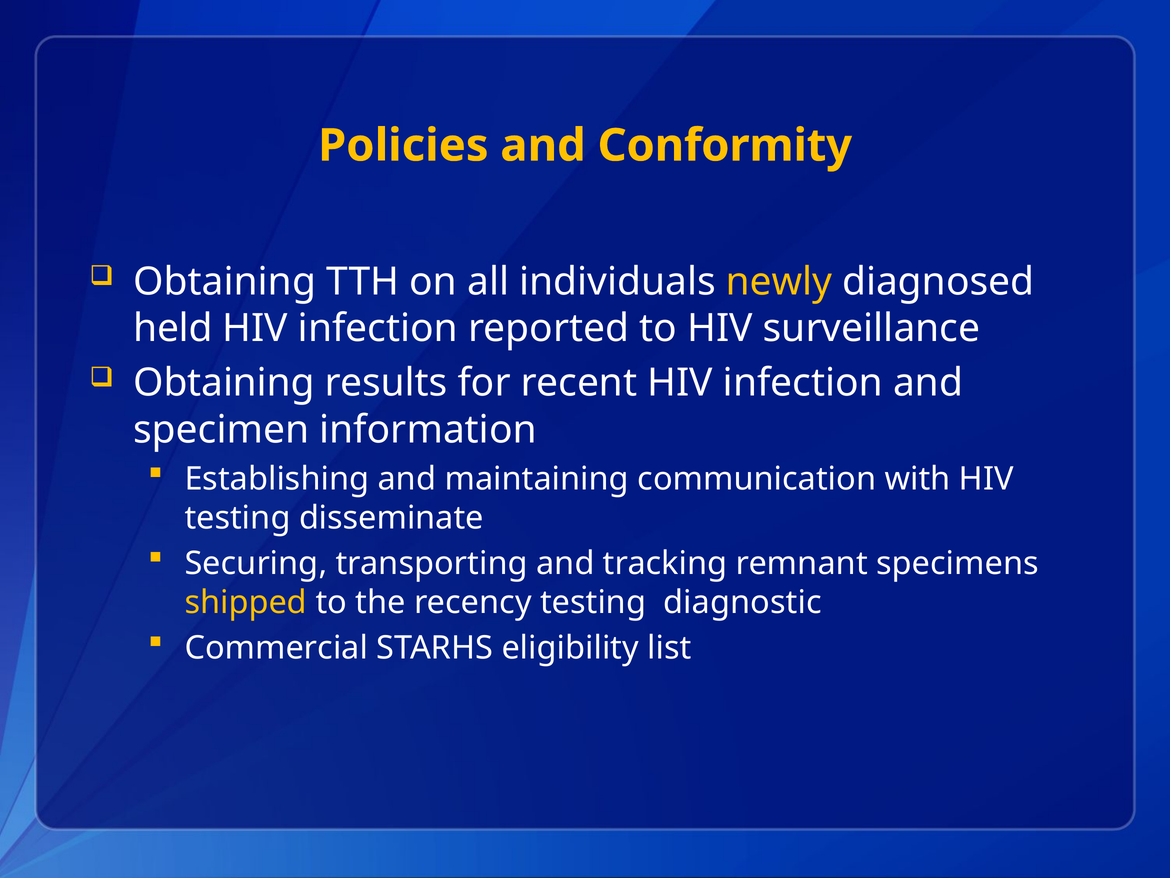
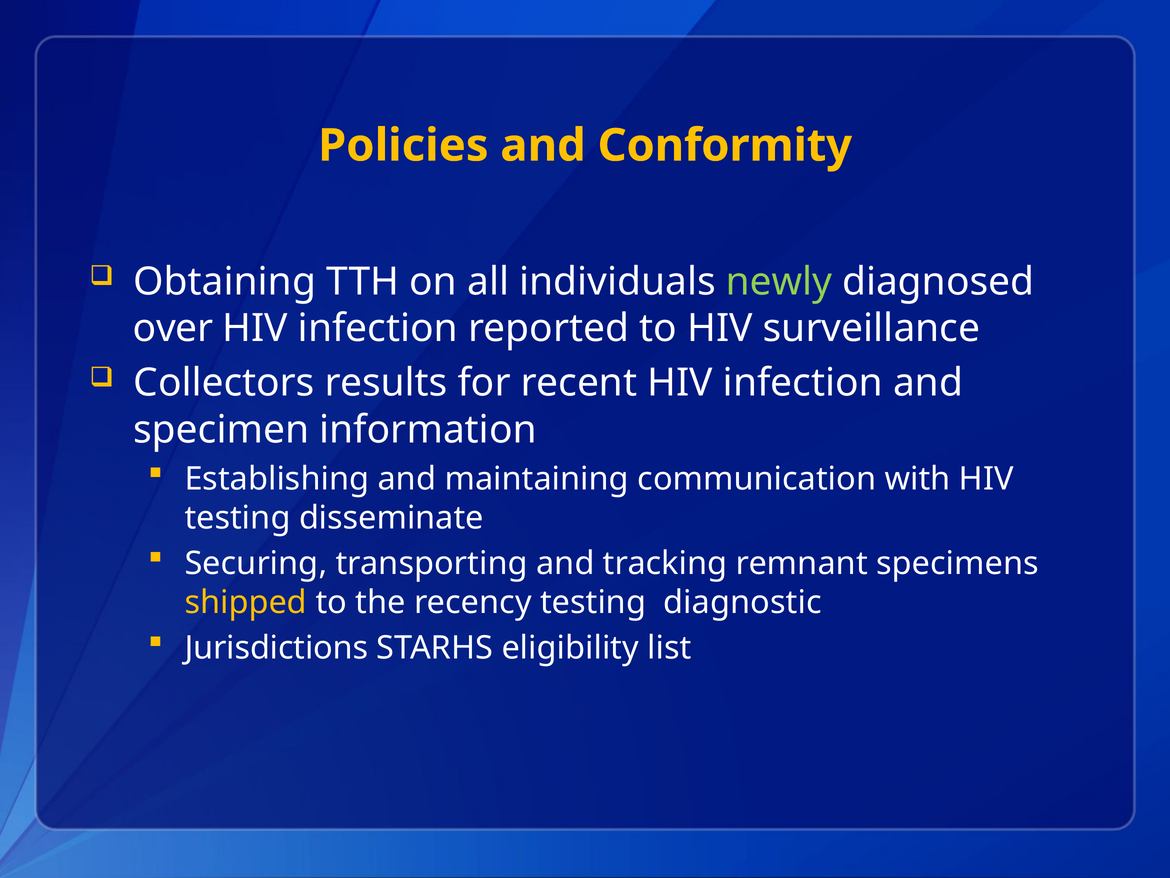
newly colour: yellow -> light green
held: held -> over
Obtaining at (224, 383): Obtaining -> Collectors
Commercial: Commercial -> Jurisdictions
